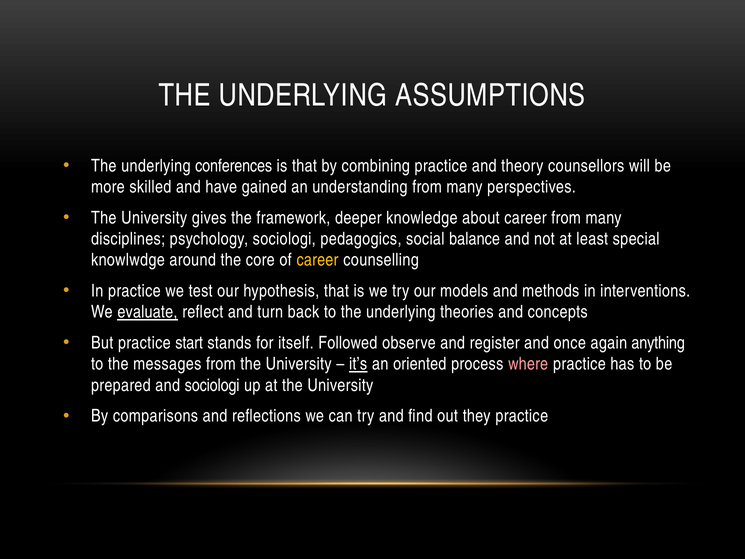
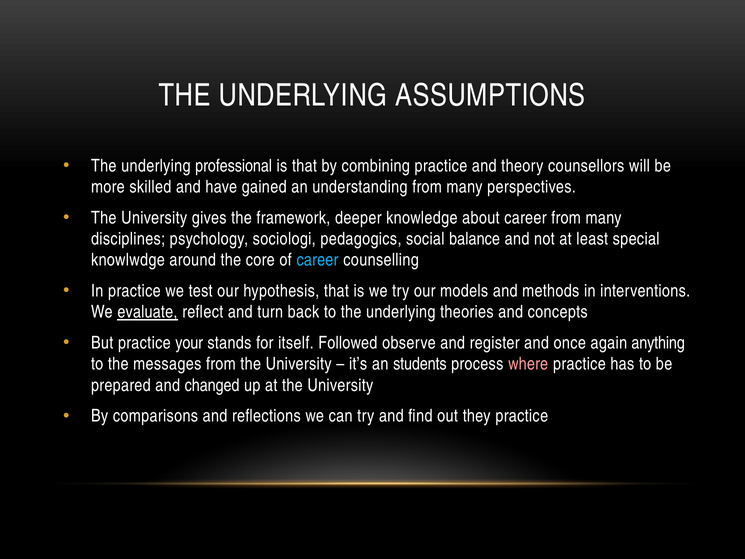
conferences: conferences -> professional
career at (317, 260) colour: yellow -> light blue
start: start -> your
it’s underline: present -> none
oriented: oriented -> students
and sociologi: sociologi -> changed
